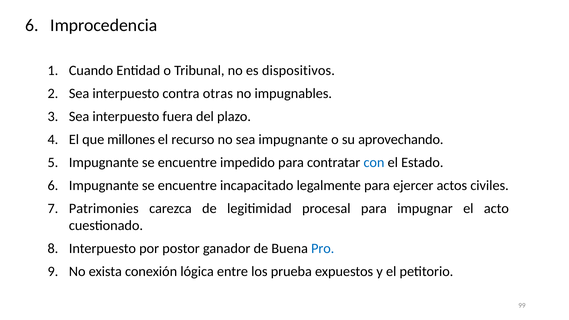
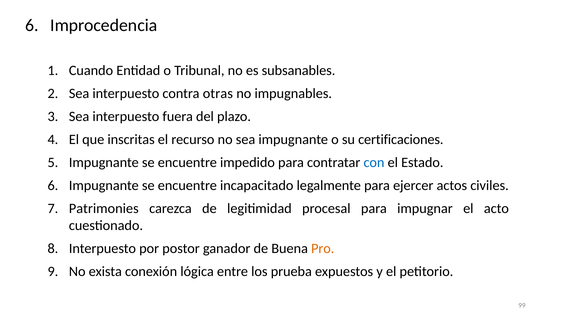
dispositivos: dispositivos -> subsanables
millones: millones -> inscritas
aprovechando: aprovechando -> certificaciones
Pro colour: blue -> orange
